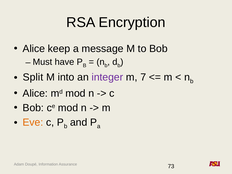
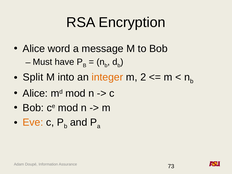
keep: keep -> word
integer colour: purple -> orange
7: 7 -> 2
